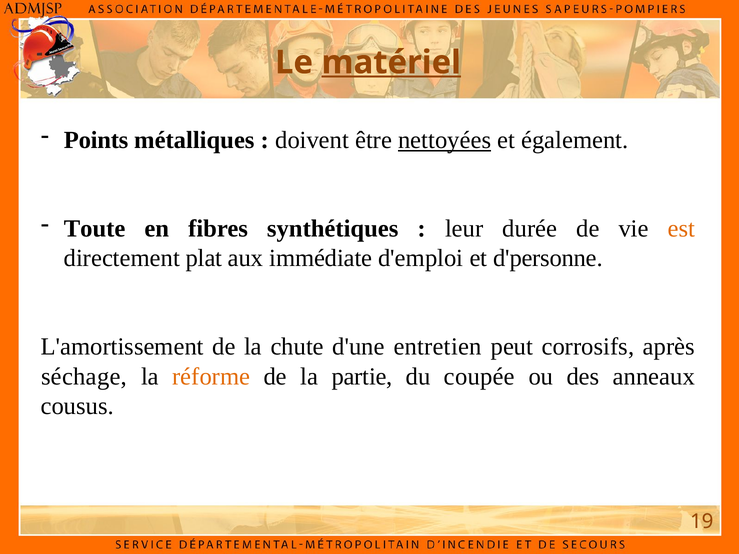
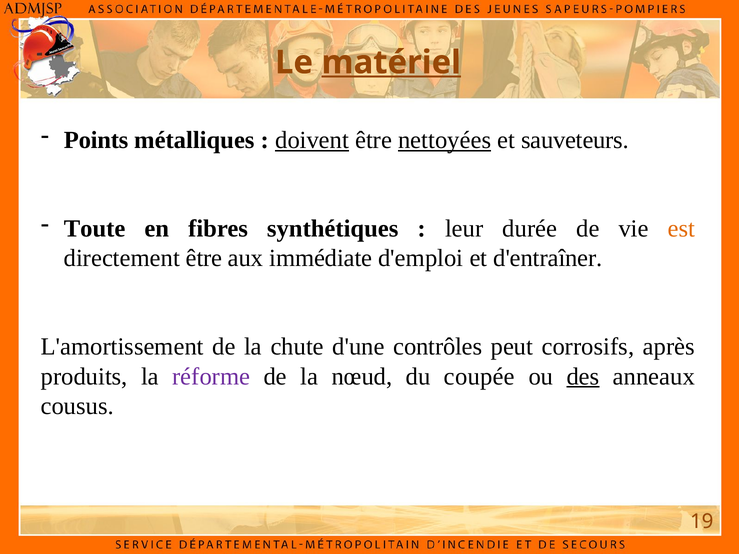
doivent underline: none -> present
également: également -> sauveteurs
directement plat: plat -> être
d'personne: d'personne -> d'entraîner
entretien: entretien -> contrôles
séchage: séchage -> produits
réforme colour: orange -> purple
partie: partie -> nœud
des underline: none -> present
